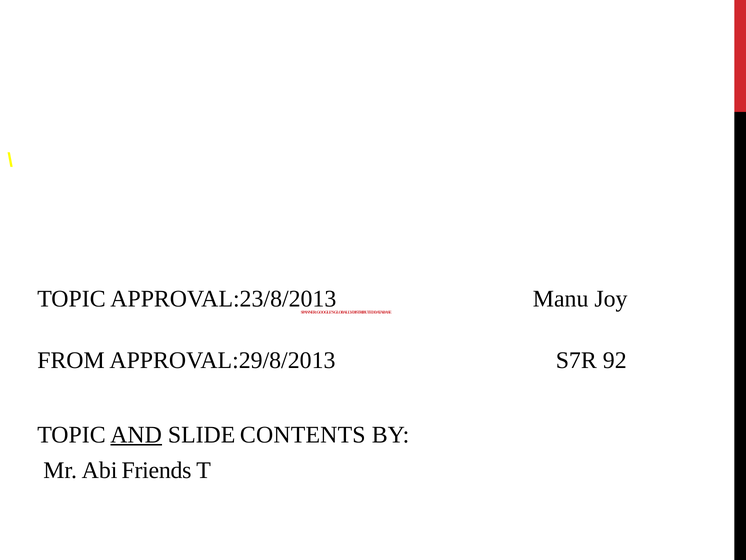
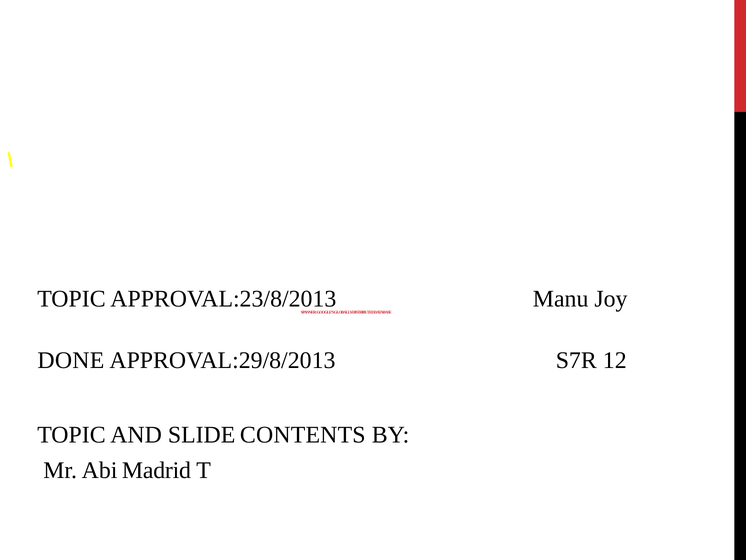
FROM: FROM -> DONE
92: 92 -> 12
AND underline: present -> none
Friends: Friends -> Madrid
